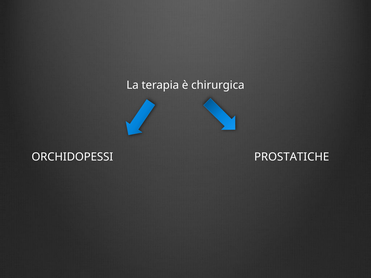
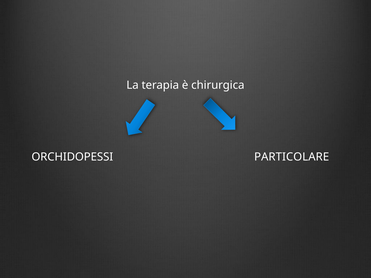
PROSTATICHE: PROSTATICHE -> PARTICOLARE
